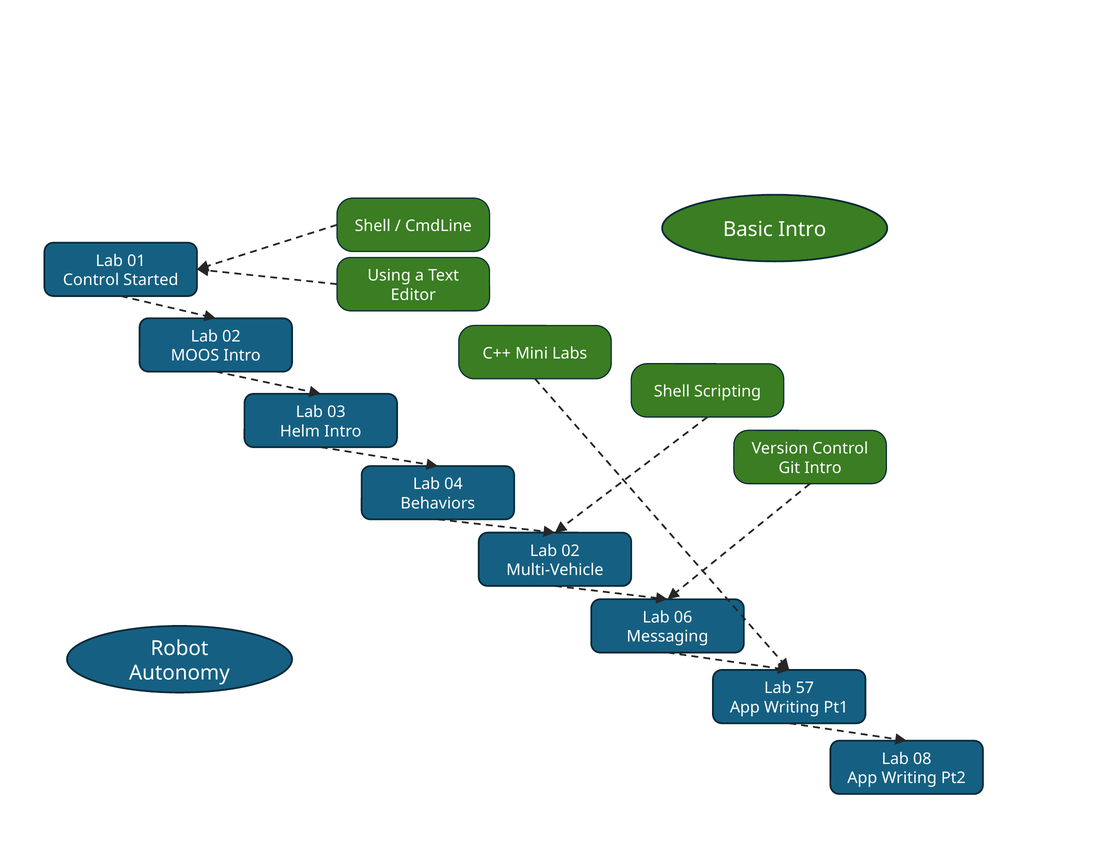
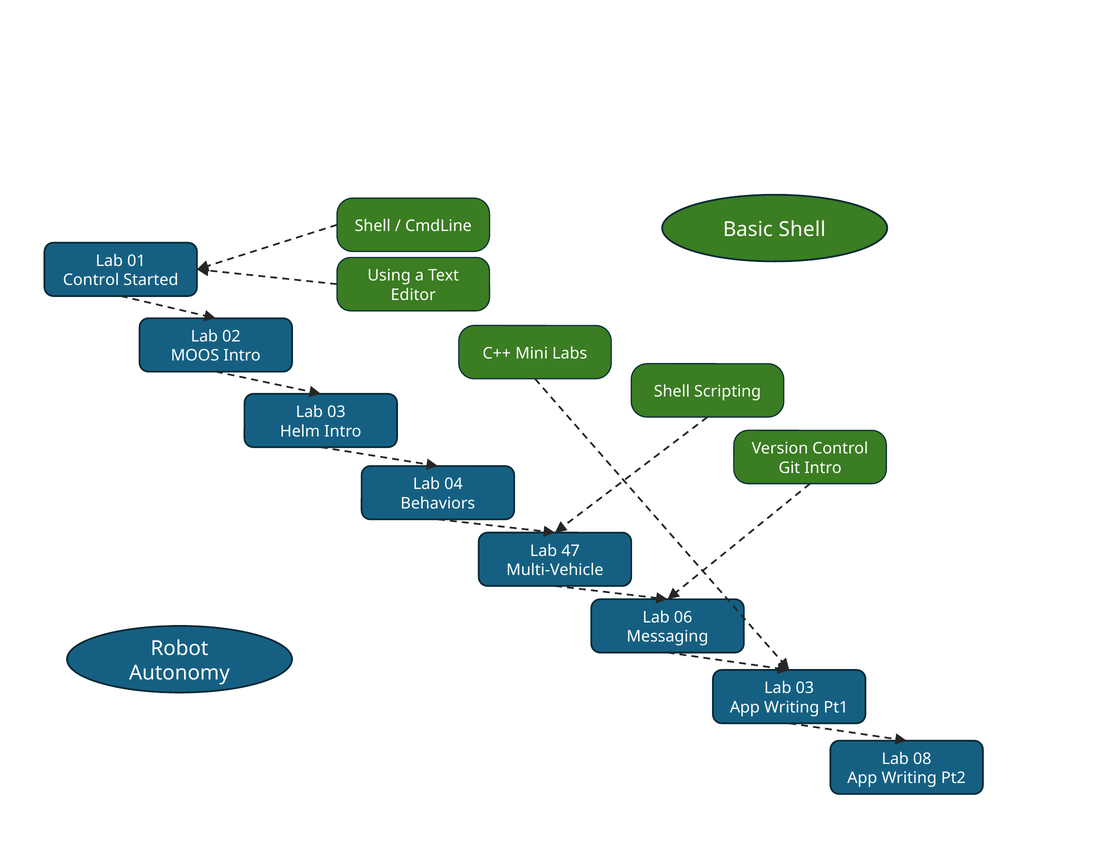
Basic Intro: Intro -> Shell
02 at (571, 551): 02 -> 47
57 at (805, 688): 57 -> 03
